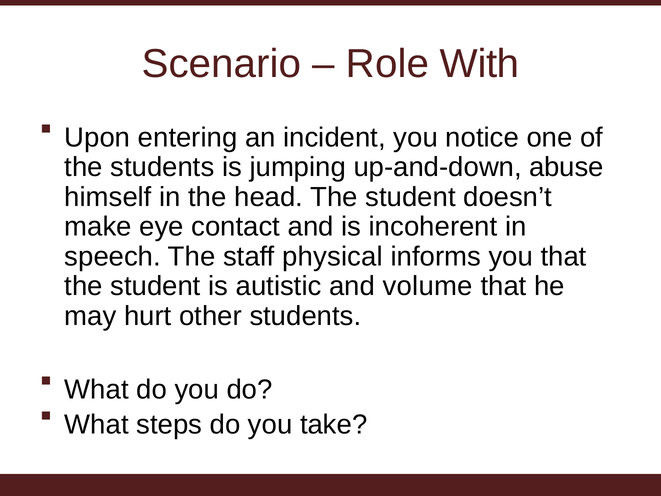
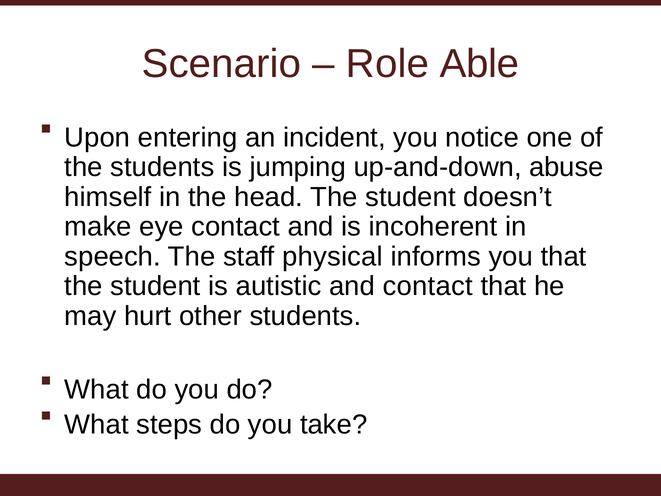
With: With -> Able
and volume: volume -> contact
